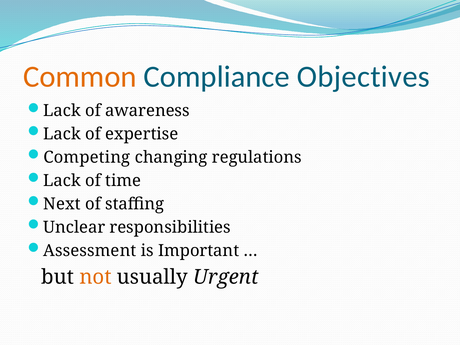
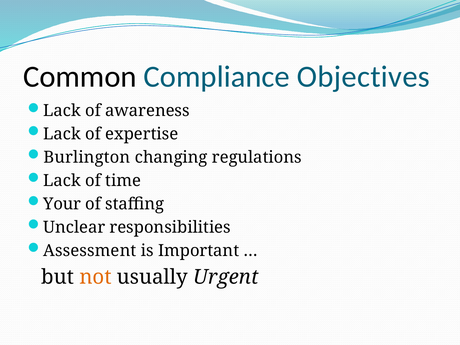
Common colour: orange -> black
Competing: Competing -> Burlington
Next: Next -> Your
